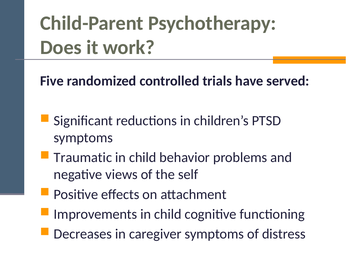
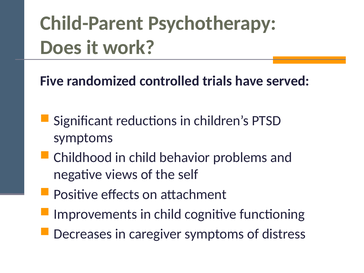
Traumatic: Traumatic -> Childhood
